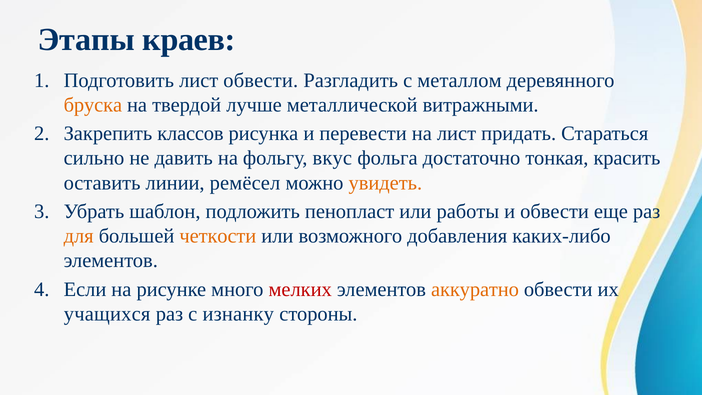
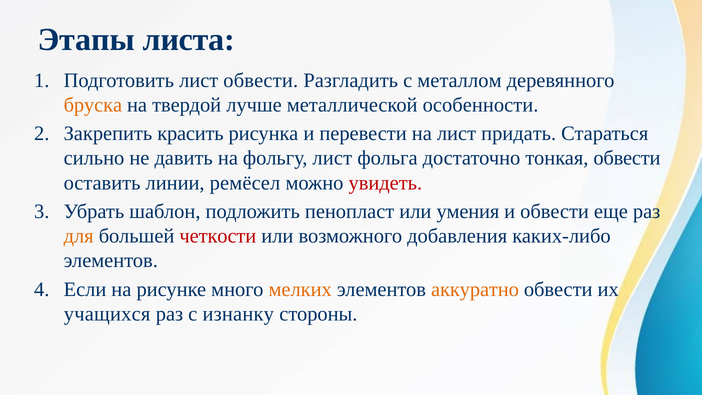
краев: краев -> листа
витражными: витражными -> особенности
классов: классов -> красить
фольгу вкус: вкус -> лист
тонкая красить: красить -> обвести
увидеть colour: orange -> red
работы: работы -> умения
четкости colour: orange -> red
мелких colour: red -> orange
